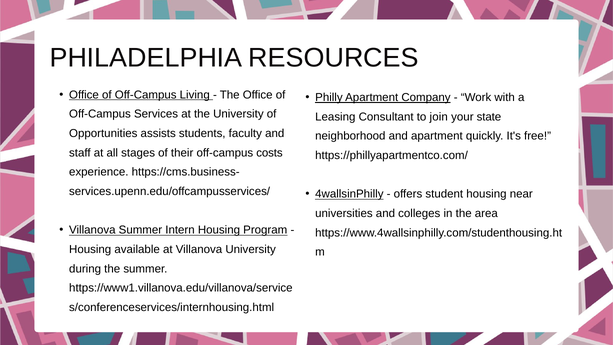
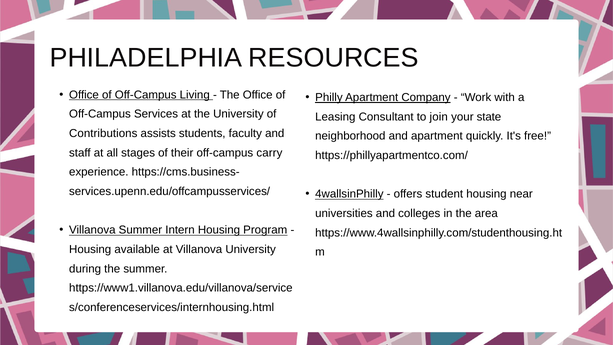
Opportunities: Opportunities -> Contributions
costs: costs -> carry
